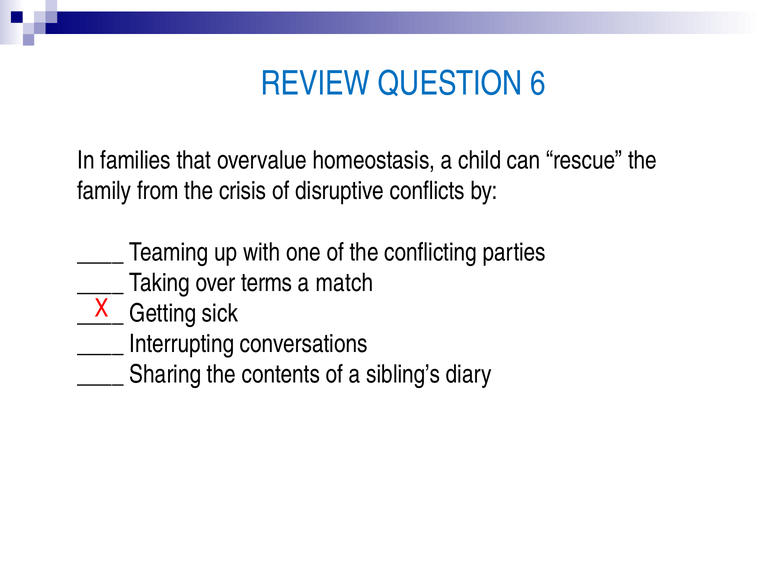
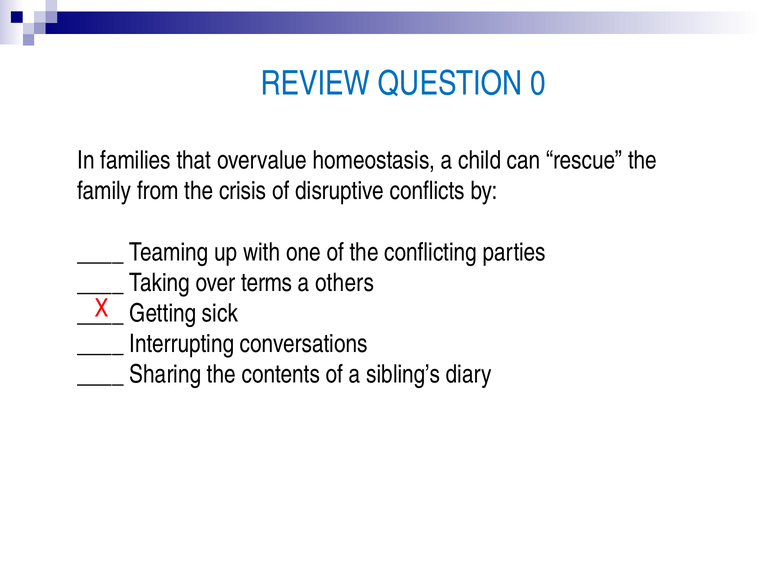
6: 6 -> 0
match: match -> others
